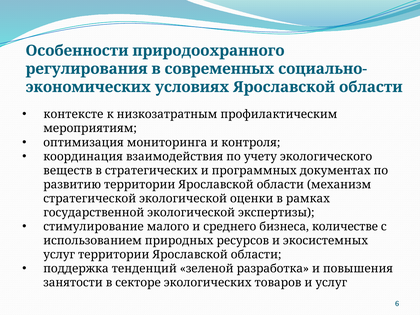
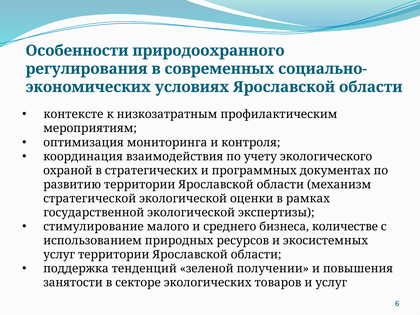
веществ: веществ -> охраной
разработка: разработка -> получении
